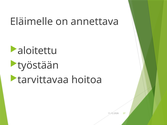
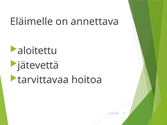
työstään: työstään -> jätevettä
